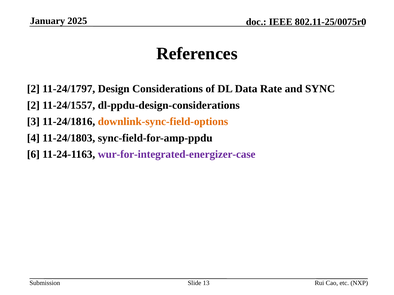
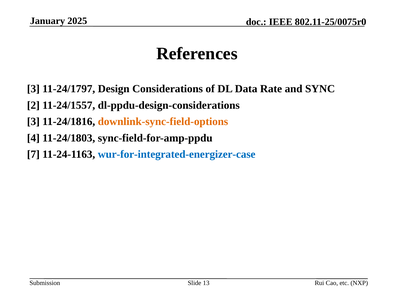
2 at (33, 89): 2 -> 3
6: 6 -> 7
wur-for-integrated-energizer-case colour: purple -> blue
